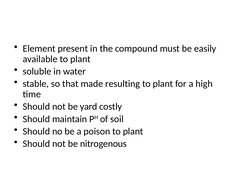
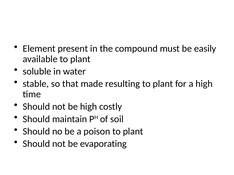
be yard: yard -> high
nitrogenous: nitrogenous -> evaporating
